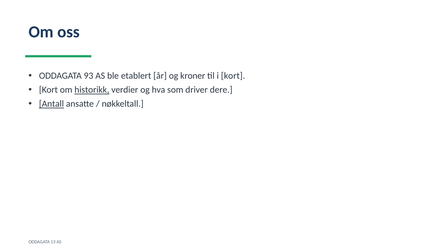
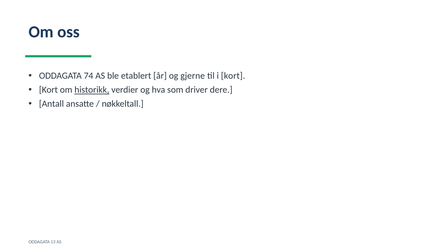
93: 93 -> 74
kroner: kroner -> gjerne
Antall underline: present -> none
